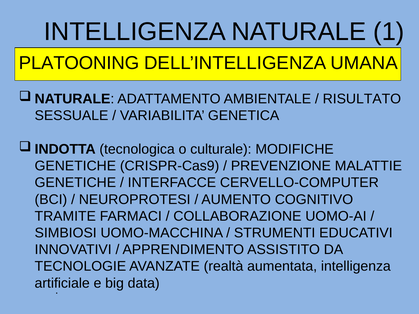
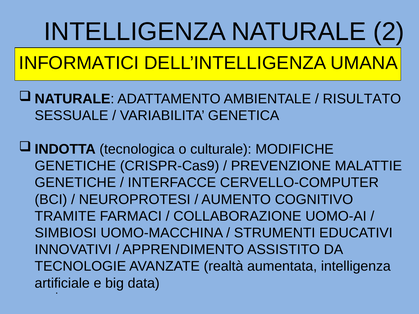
1: 1 -> 2
PLATOONING: PLATOONING -> INFORMATICI
